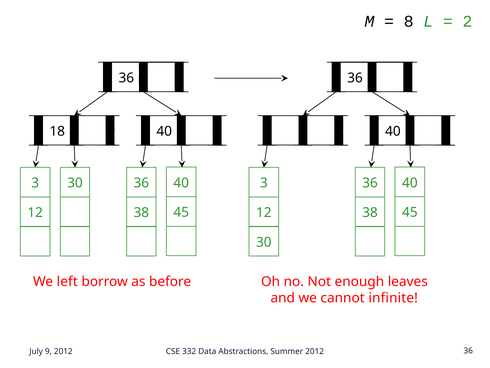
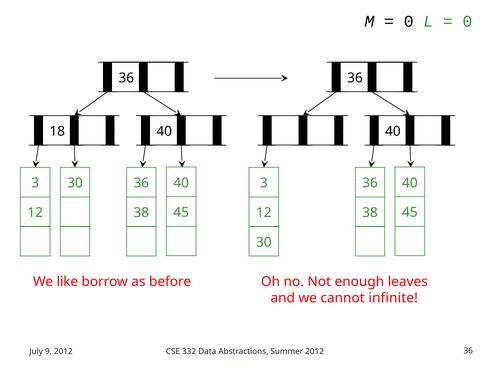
8 at (409, 21): 8 -> 0
2 at (467, 21): 2 -> 0
left: left -> like
